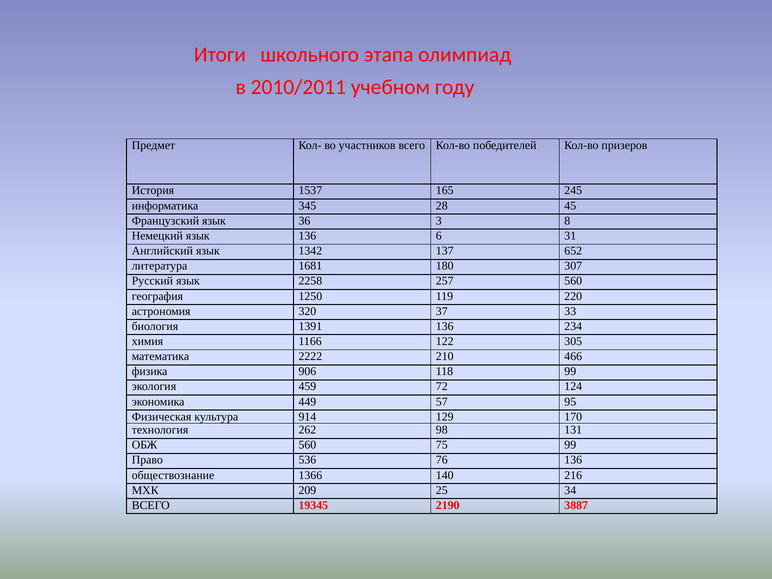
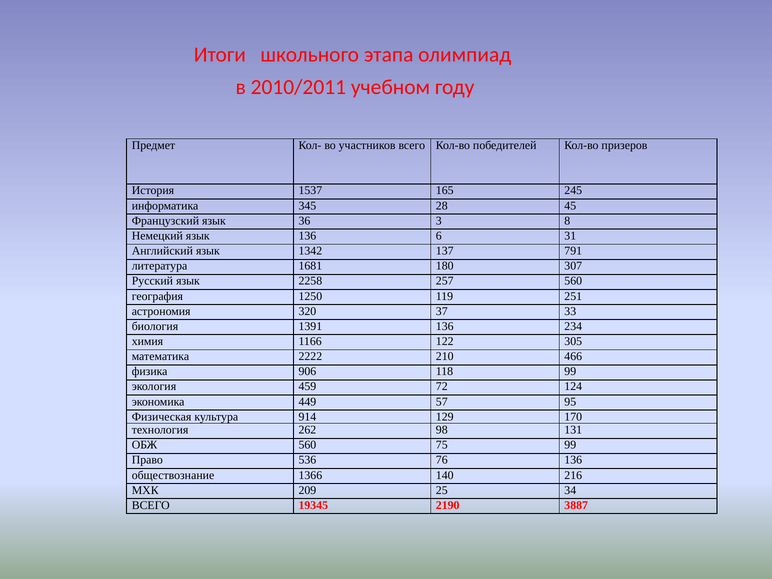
652: 652 -> 791
220: 220 -> 251
